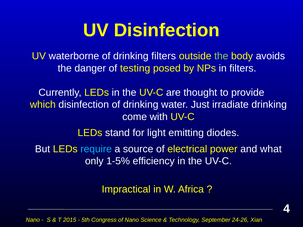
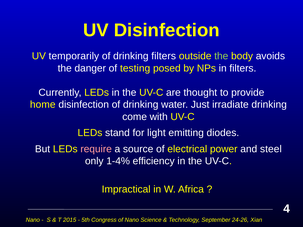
waterborne: waterborne -> temporarily
which: which -> home
require colour: light blue -> pink
what: what -> steel
1-5%: 1-5% -> 1-4%
